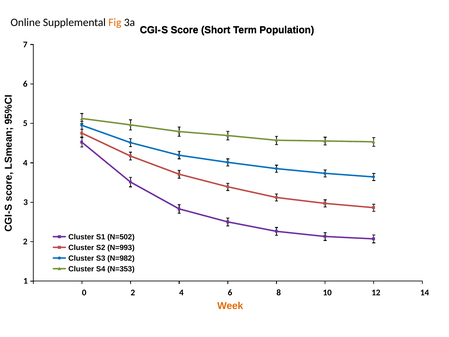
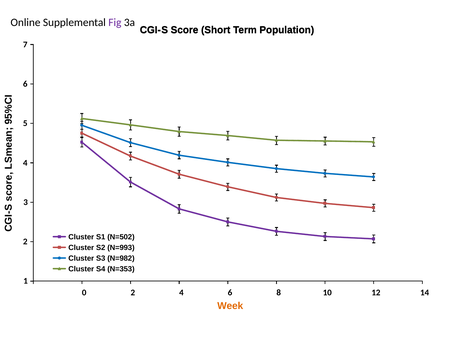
Fig colour: orange -> purple
